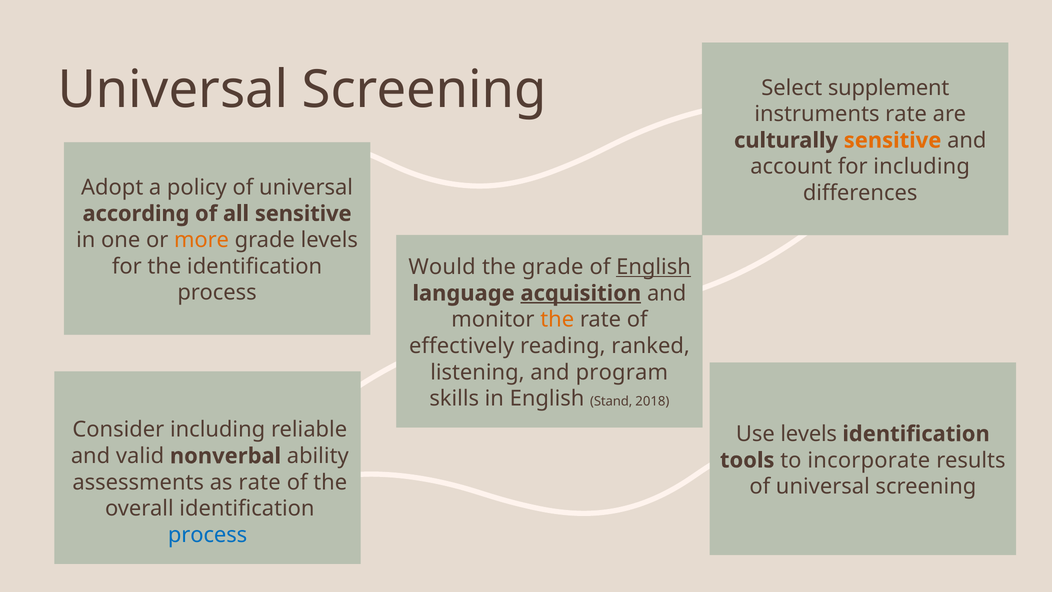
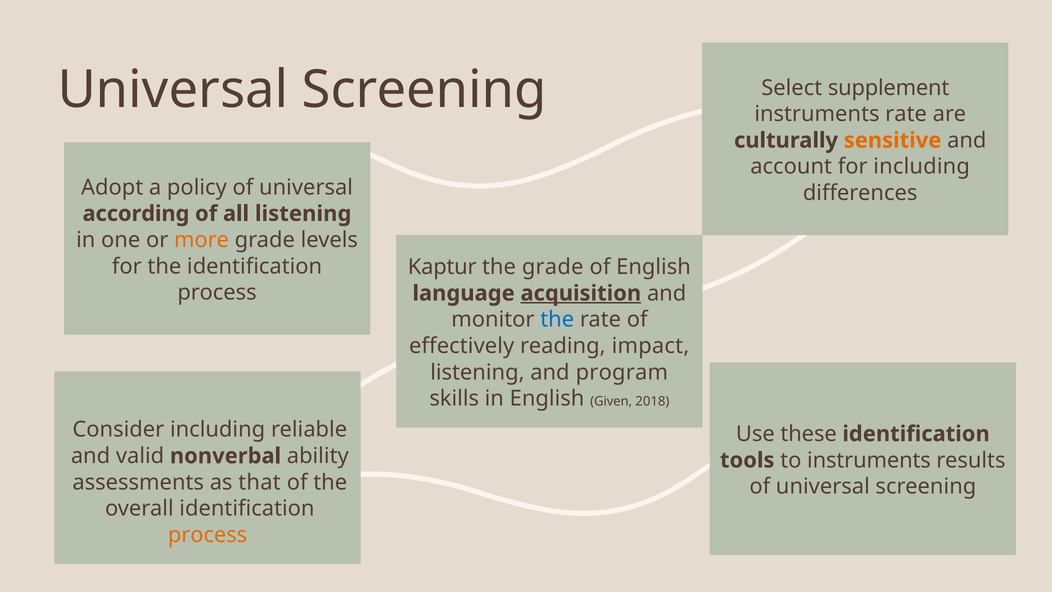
all sensitive: sensitive -> listening
Would: Would -> Kaptur
English at (654, 267) underline: present -> none
the at (557, 320) colour: orange -> blue
ranked: ranked -> impact
Stand: Stand -> Given
Use levels: levels -> these
to incorporate: incorporate -> instruments
as rate: rate -> that
process at (208, 535) colour: blue -> orange
